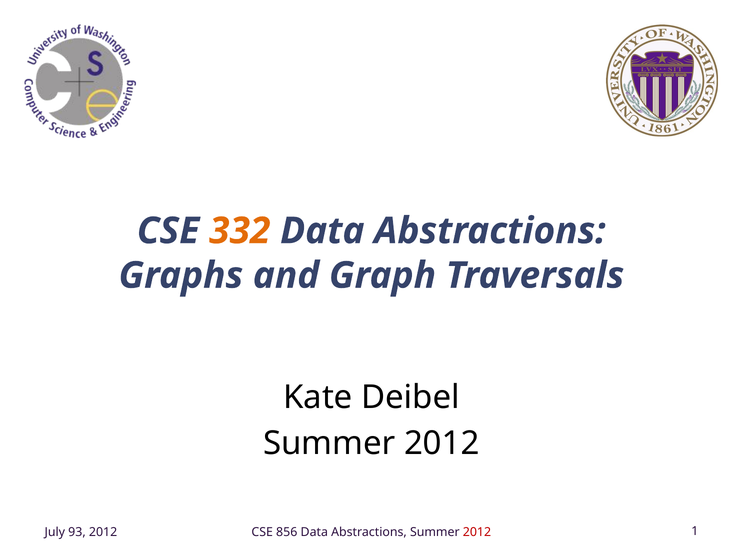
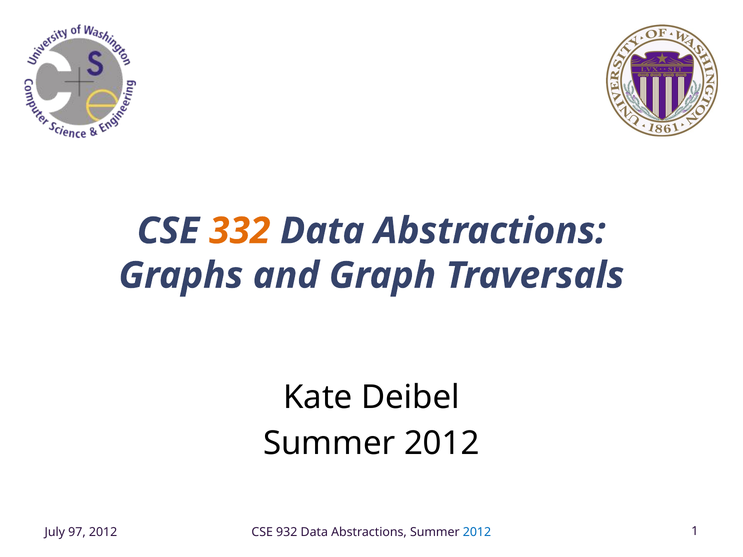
93: 93 -> 97
856: 856 -> 932
2012 at (477, 532) colour: red -> blue
